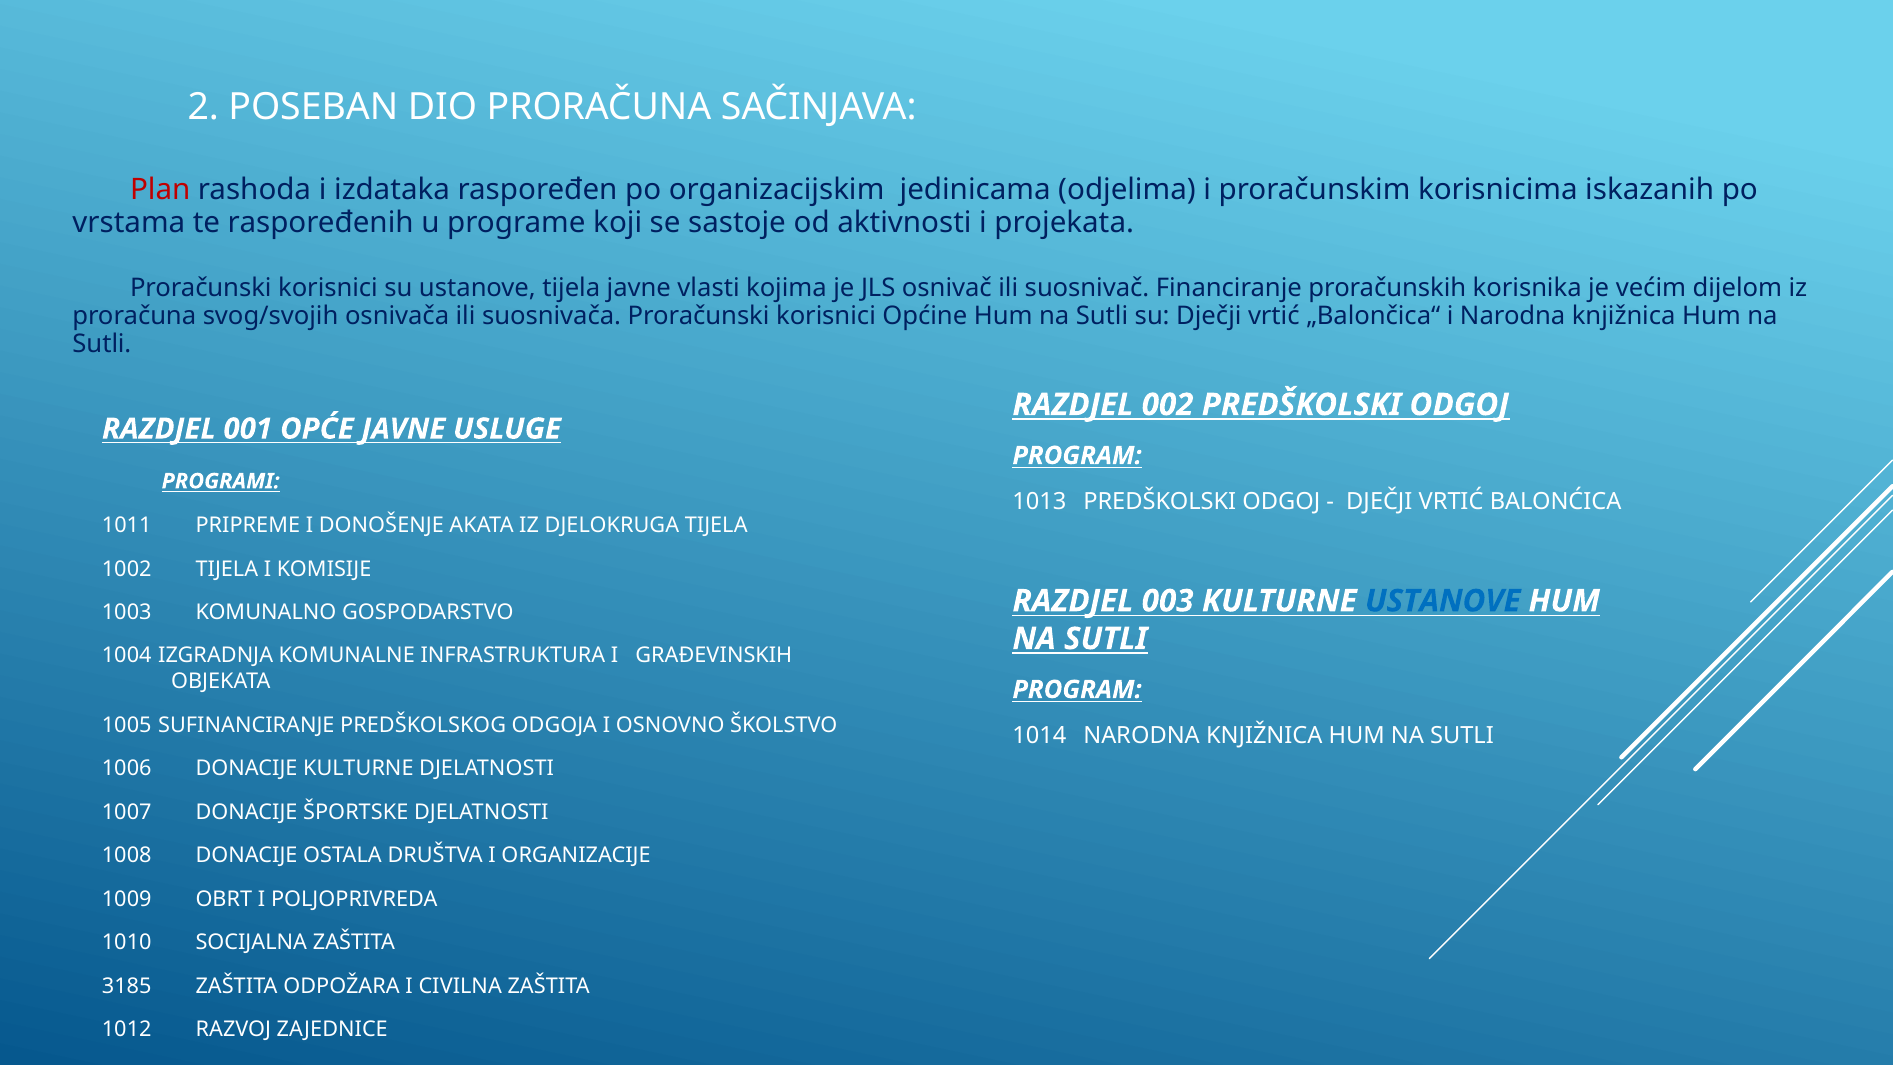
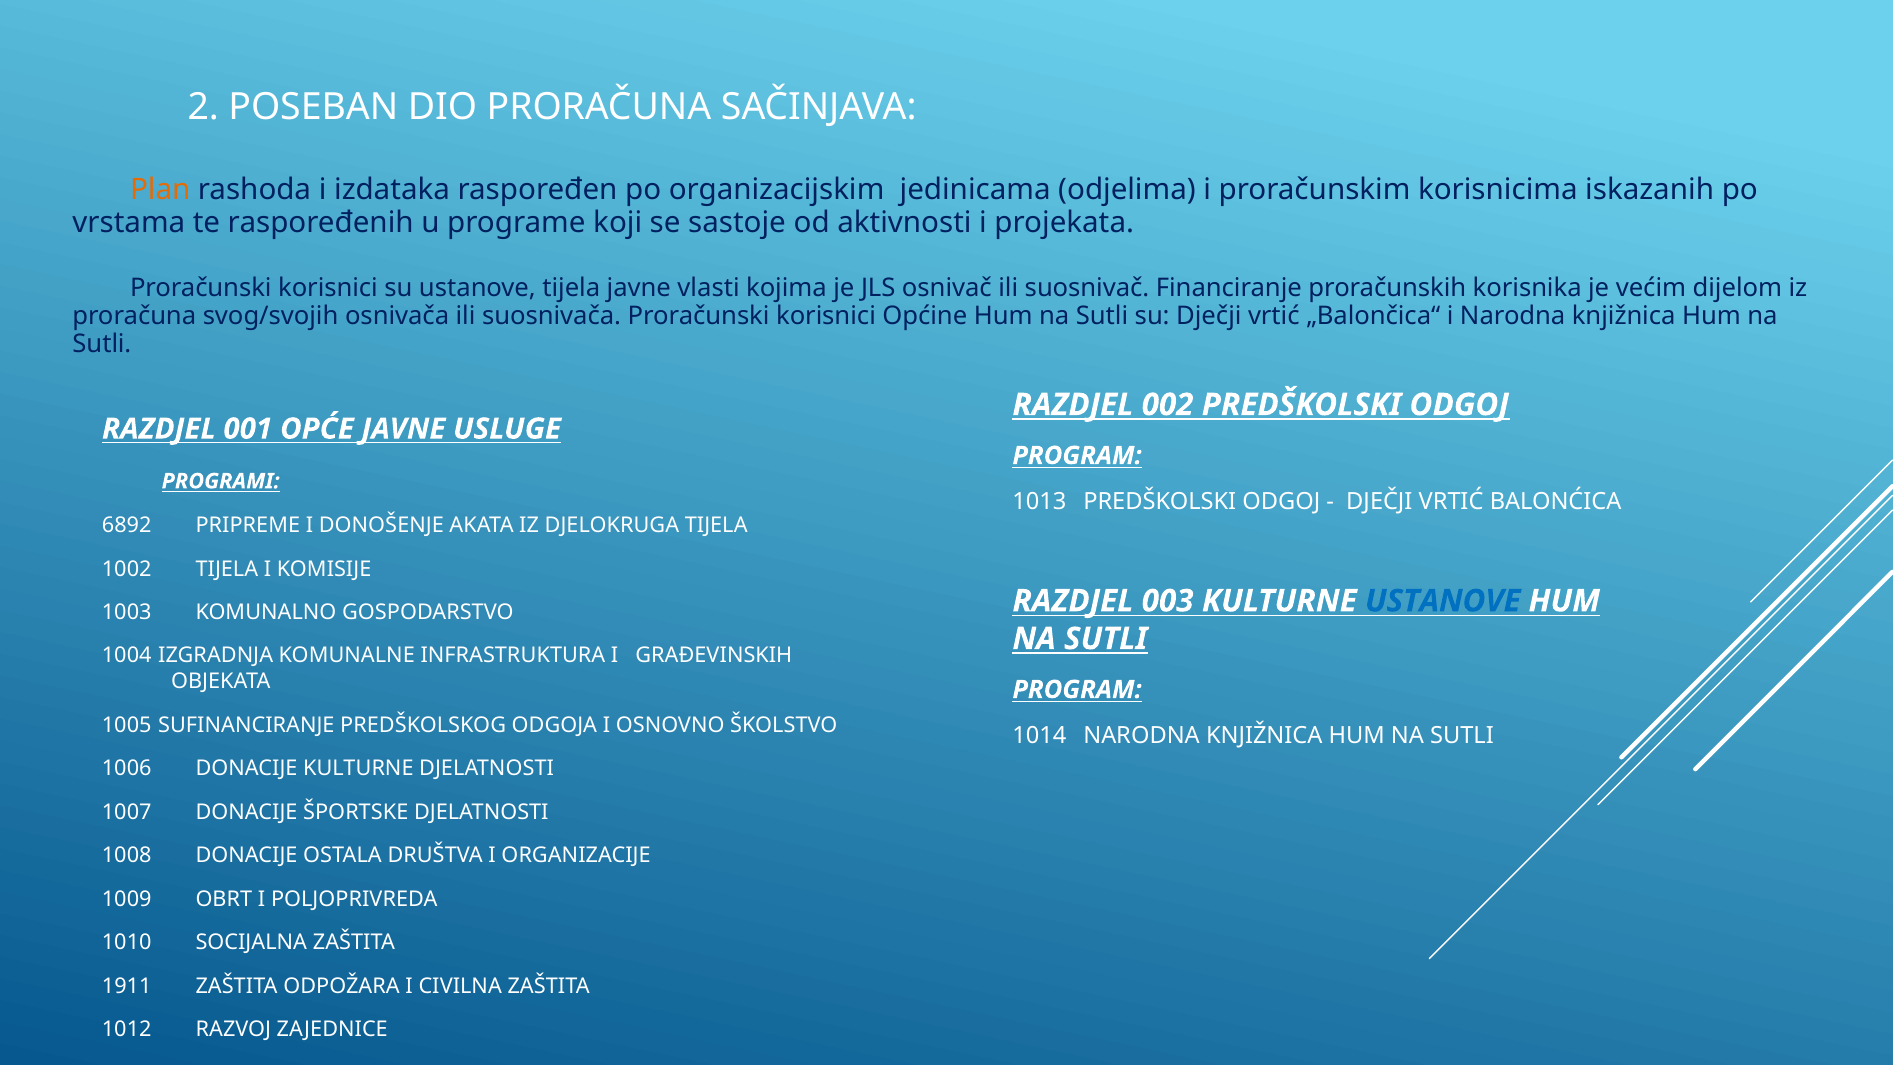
Plan colour: red -> orange
1011: 1011 -> 6892
3185: 3185 -> 1911
